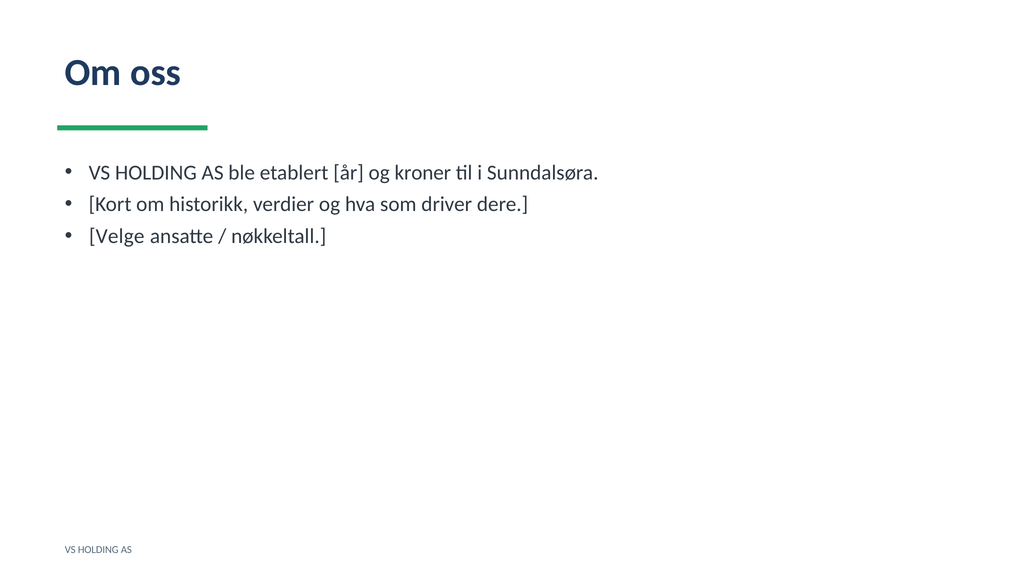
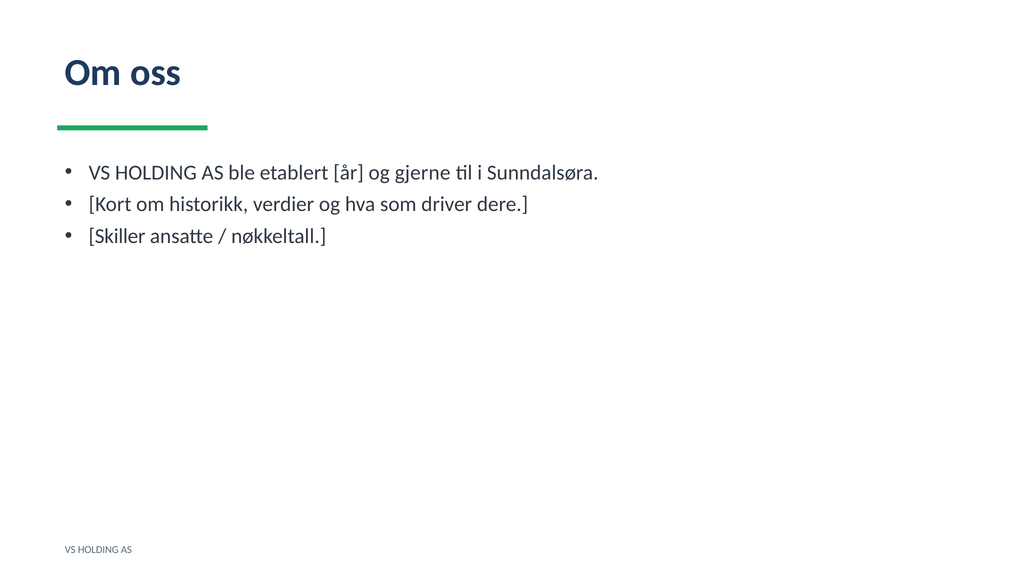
kroner: kroner -> gjerne
Velge: Velge -> Skiller
